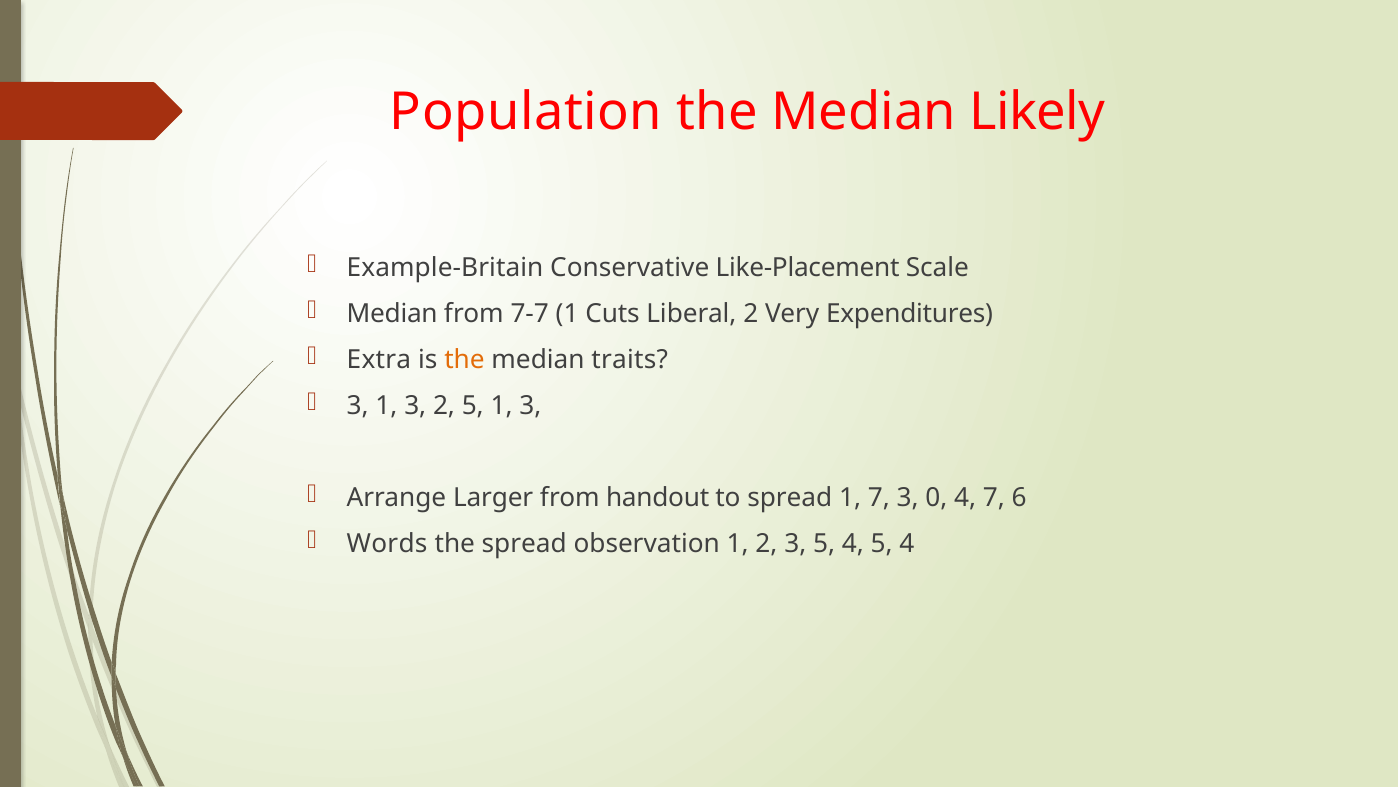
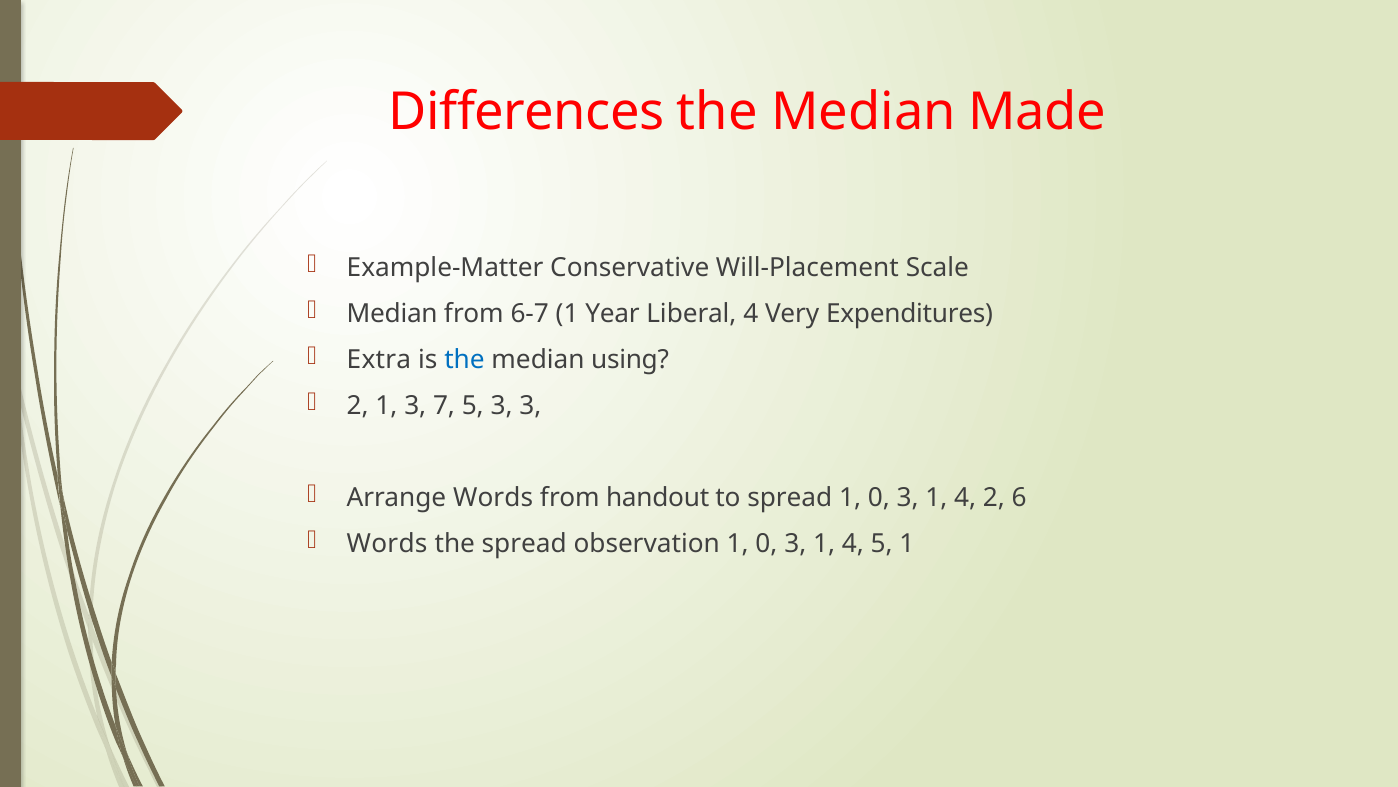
Population: Population -> Differences
Likely: Likely -> Made
Example-Britain: Example-Britain -> Example-Matter
Like-Placement: Like-Placement -> Will-Placement
7-7: 7-7 -> 6-7
Cuts: Cuts -> Year
Liberal 2: 2 -> 4
the at (465, 360) colour: orange -> blue
traits: traits -> using
3 at (358, 406): 3 -> 2
3 2: 2 -> 7
5 1: 1 -> 3
Arrange Larger: Larger -> Words
7 at (879, 498): 7 -> 0
0 at (936, 498): 0 -> 1
4 7: 7 -> 2
observation 1 2: 2 -> 0
5 at (824, 544): 5 -> 1
4 5 4: 4 -> 1
